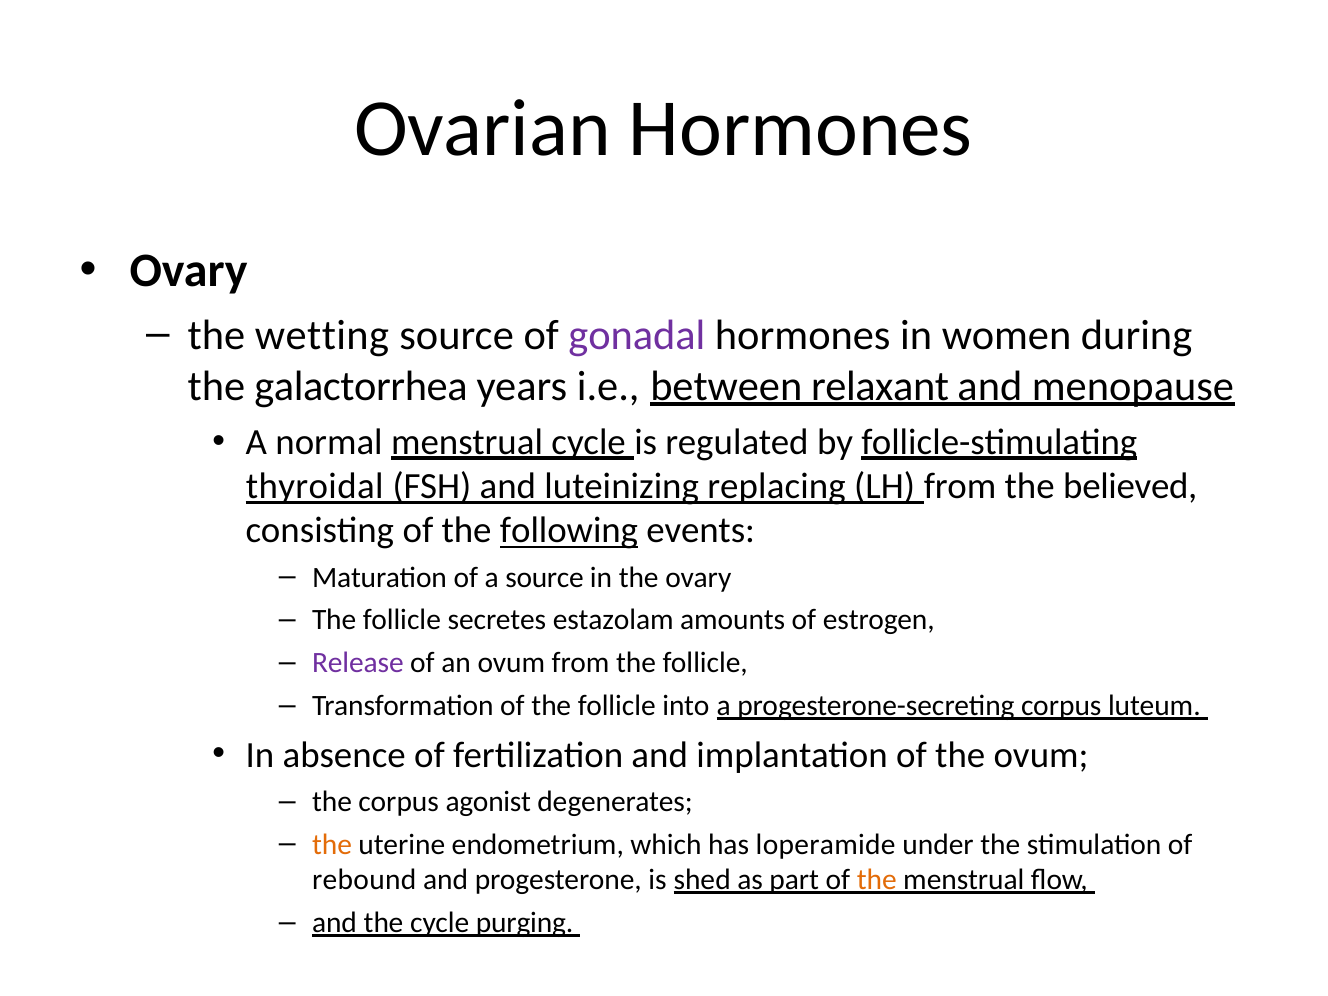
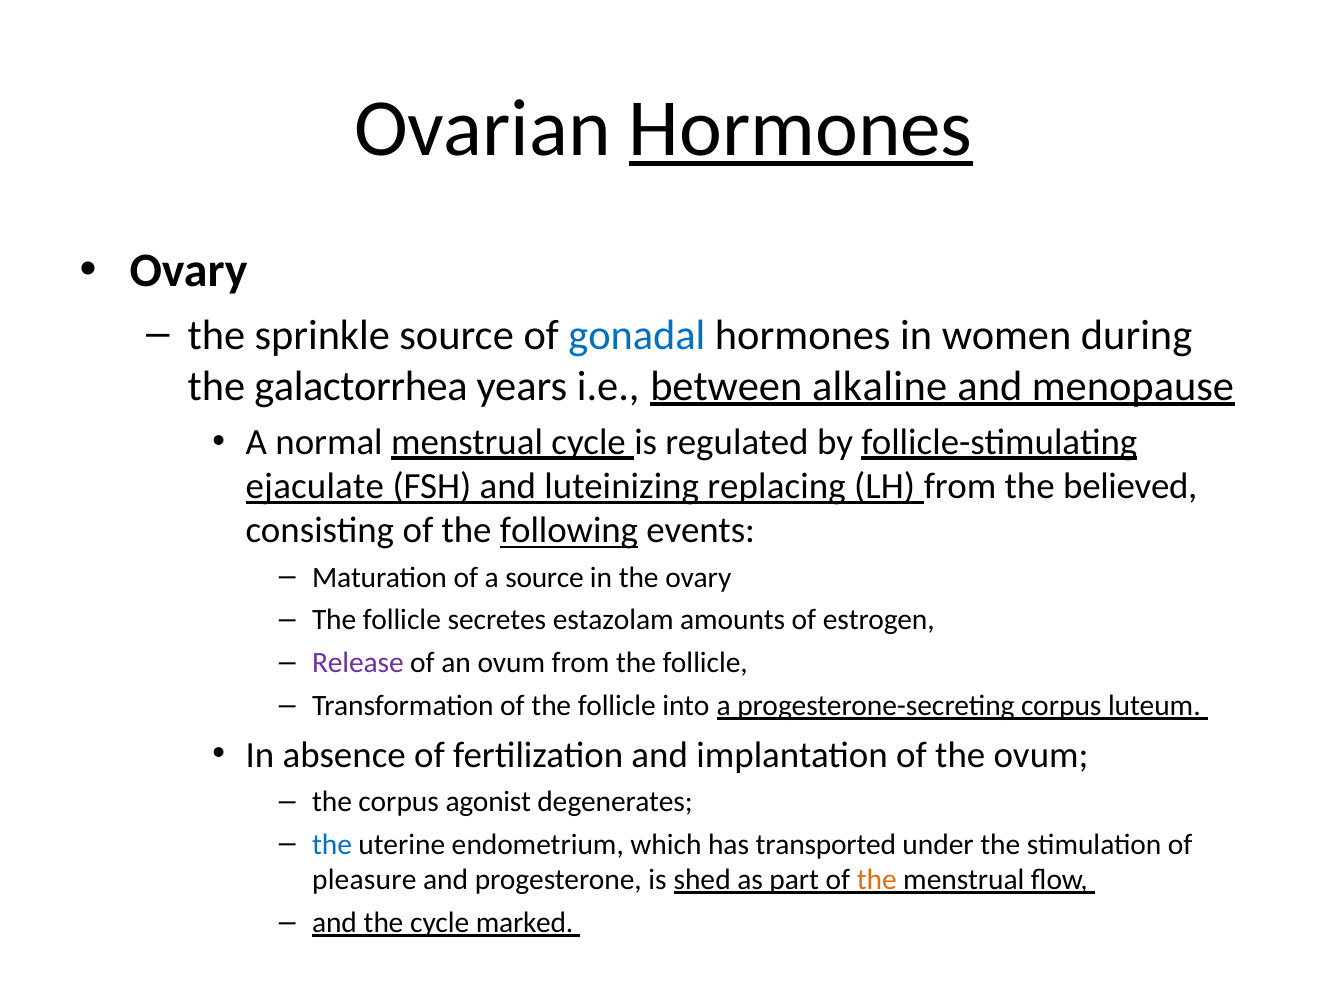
Hormones at (801, 129) underline: none -> present
wetting: wetting -> sprinkle
gonadal colour: purple -> blue
relaxant: relaxant -> alkaline
thyroidal: thyroidal -> ejaculate
the at (332, 844) colour: orange -> blue
loperamide: loperamide -> transported
rebound: rebound -> pleasure
purging: purging -> marked
